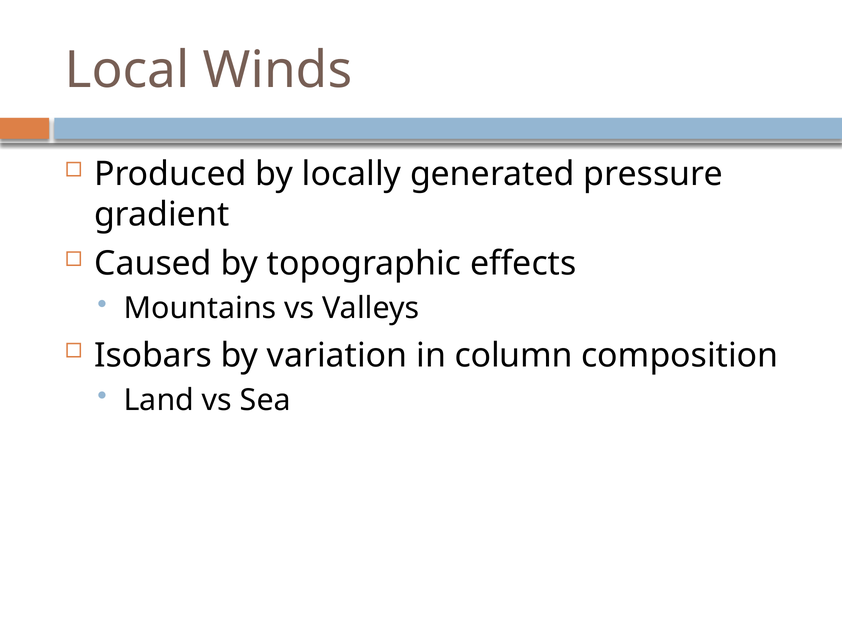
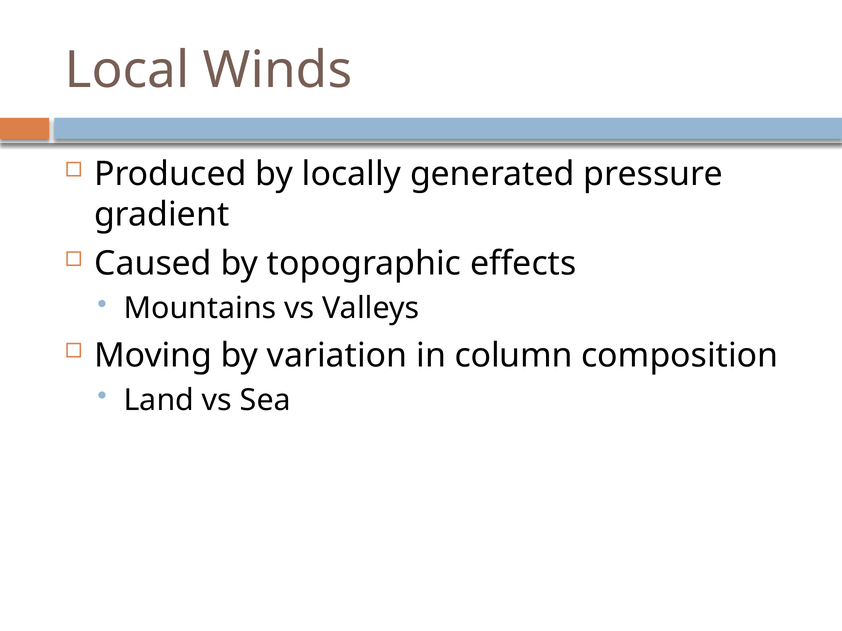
Isobars: Isobars -> Moving
